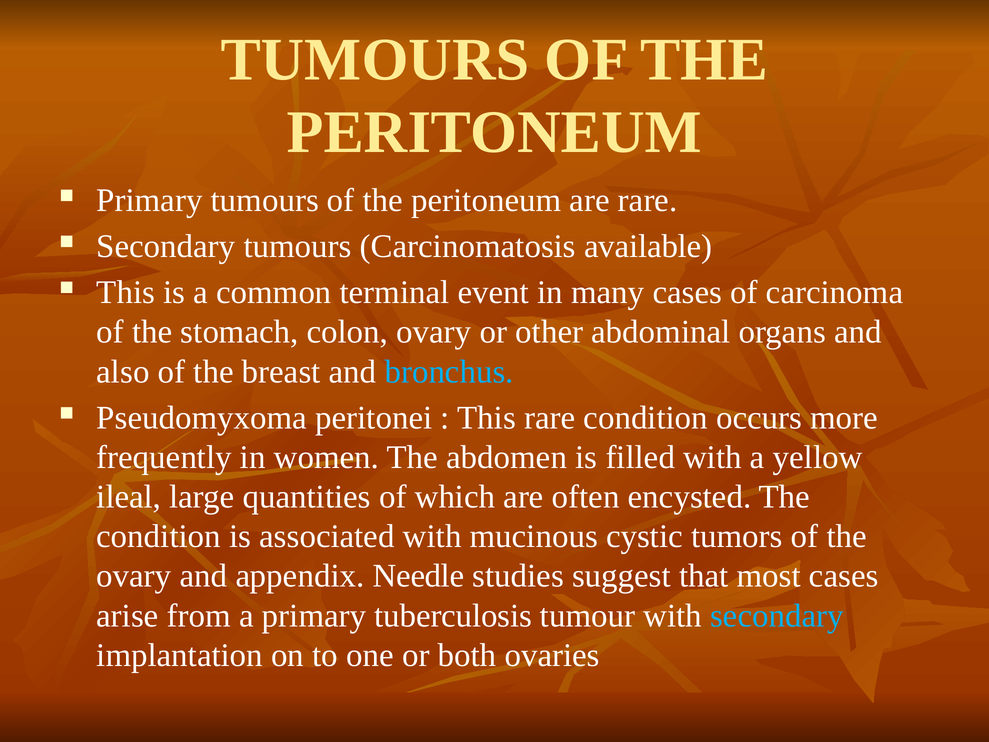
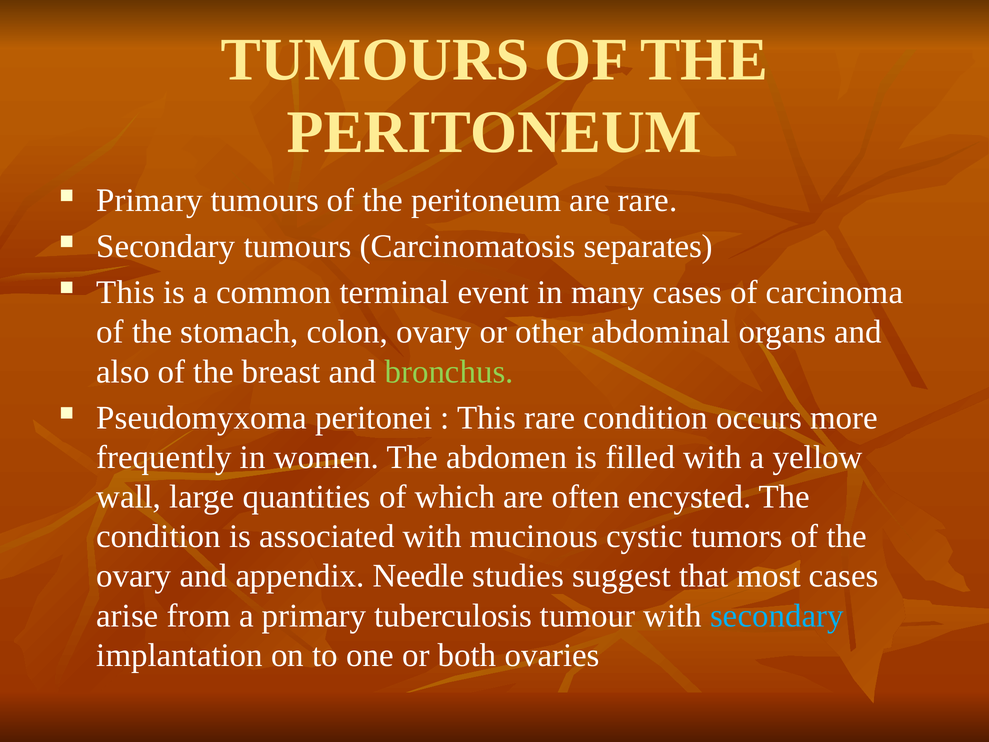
available: available -> separates
bronchus colour: light blue -> light green
ileal: ileal -> wall
